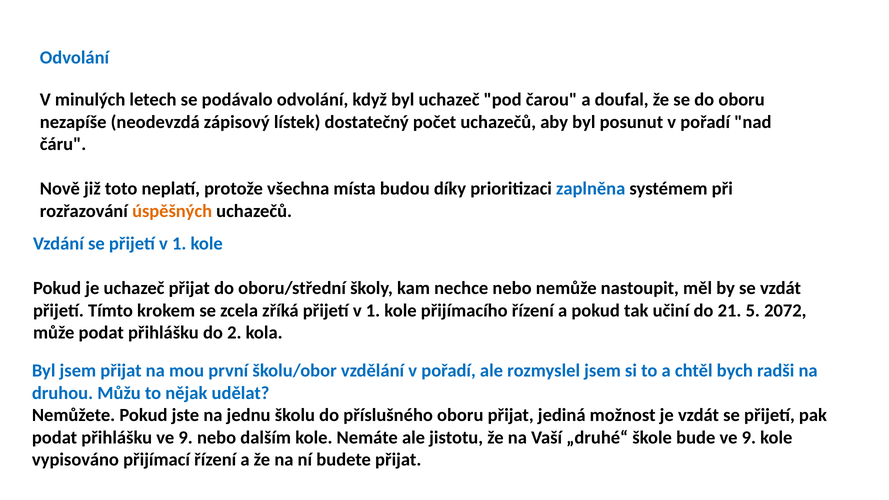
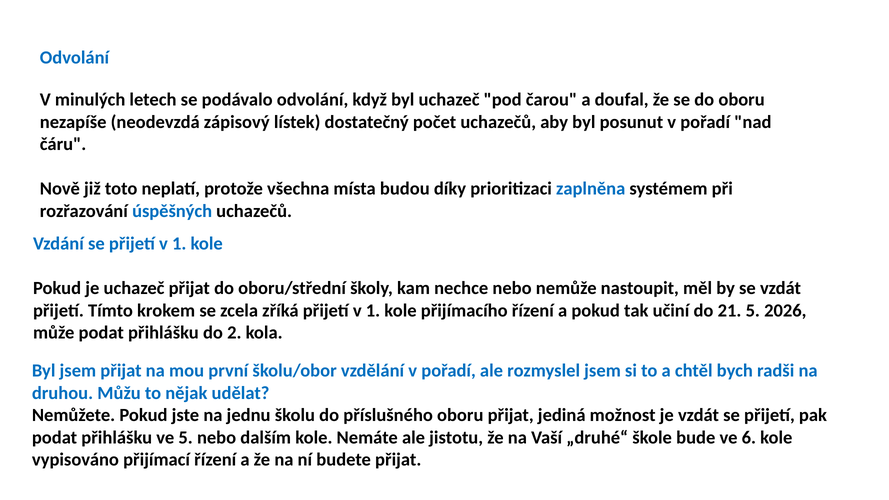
úspěšných colour: orange -> blue
2072: 2072 -> 2026
přihlášku ve 9: 9 -> 5
bude ve 9: 9 -> 6
